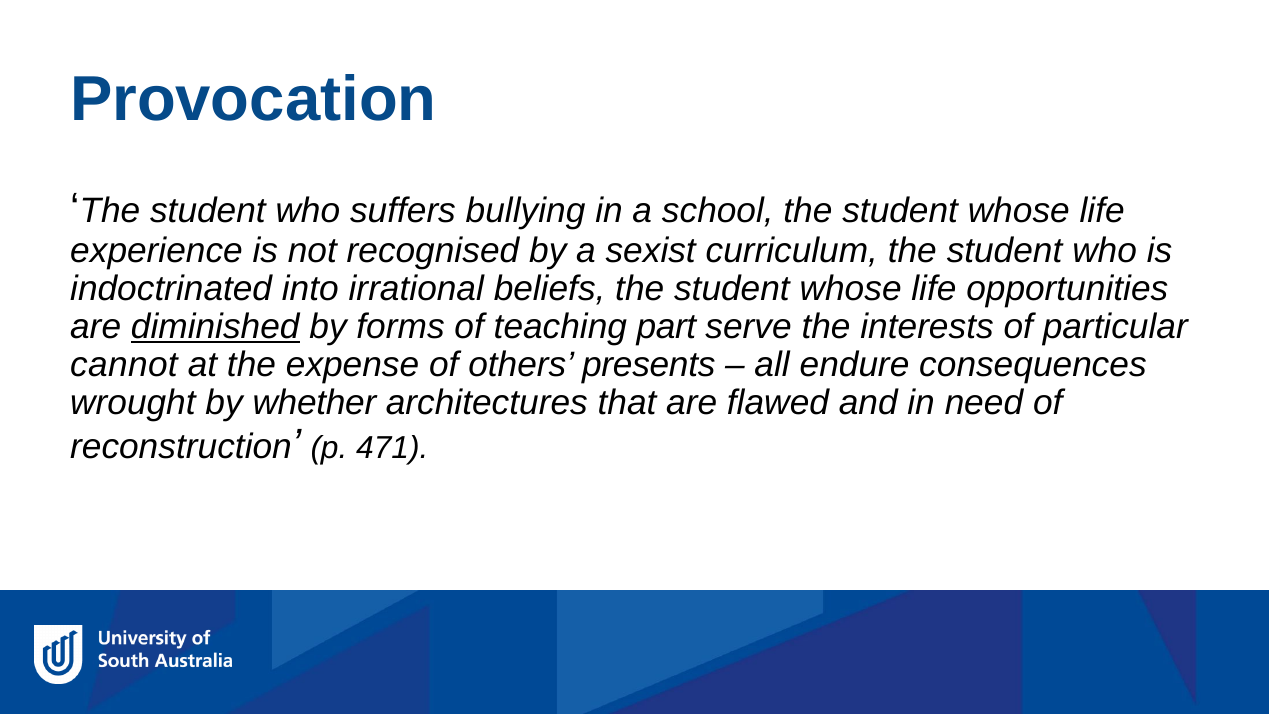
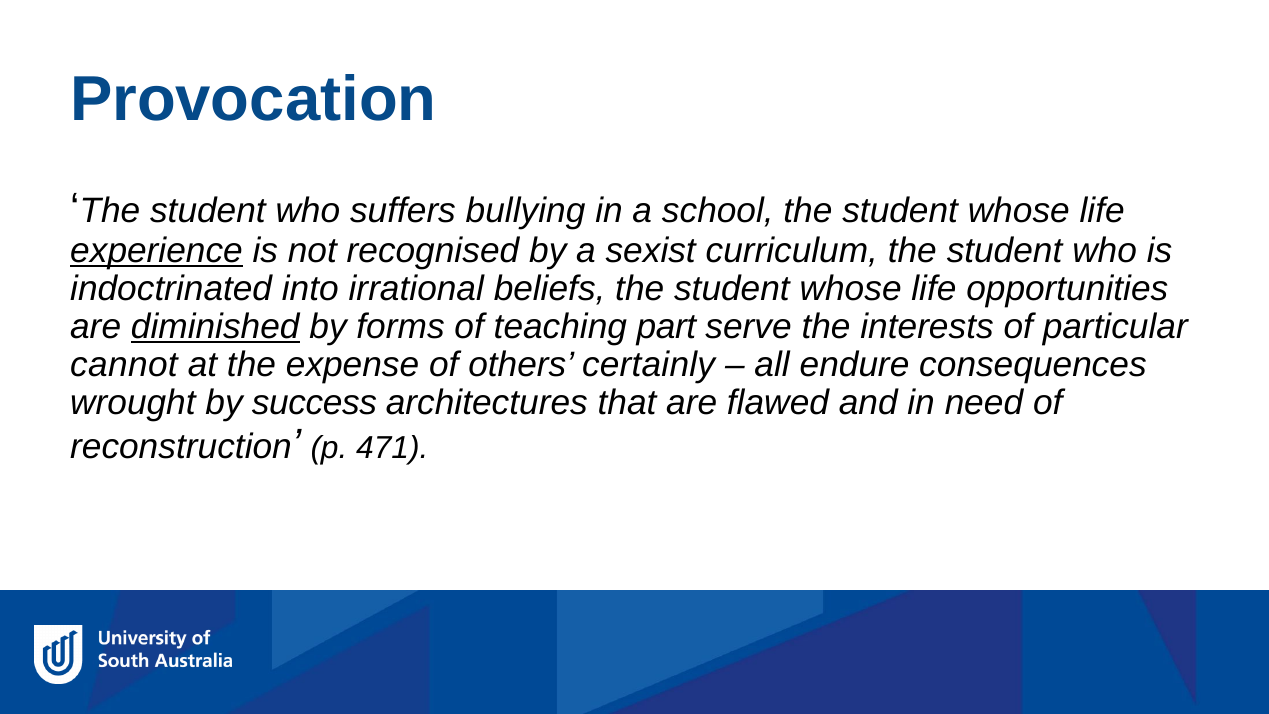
experience underline: none -> present
presents: presents -> certainly
whether: whether -> success
